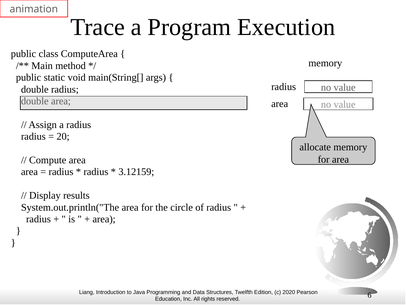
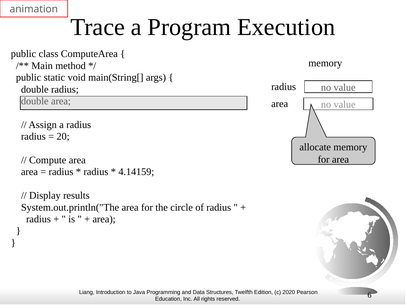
3.12159: 3.12159 -> 4.14159
